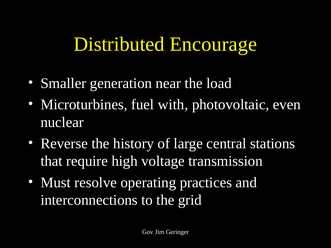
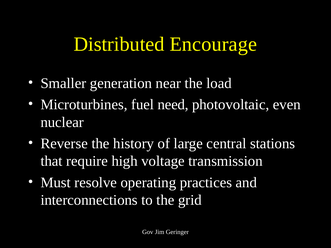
with: with -> need
